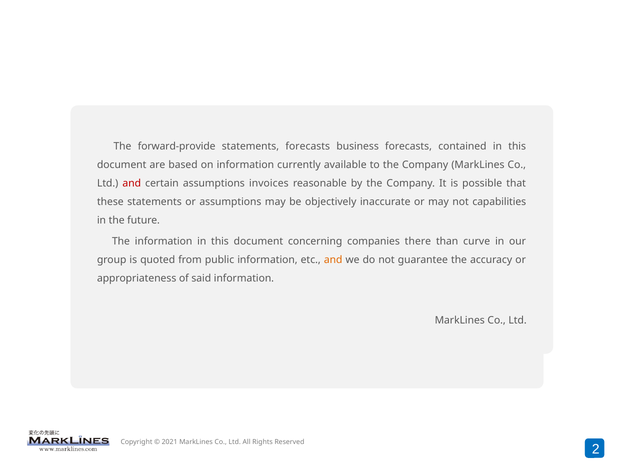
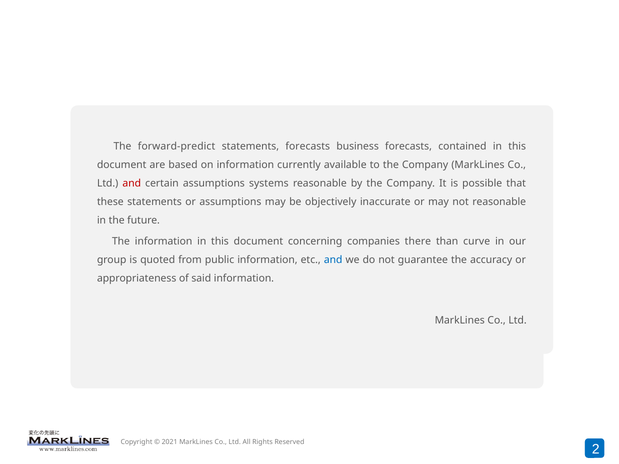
forward-provide: forward-provide -> forward-predict
invoices: invoices -> systems
not capabilities: capabilities -> reasonable
and at (333, 260) colour: orange -> blue
